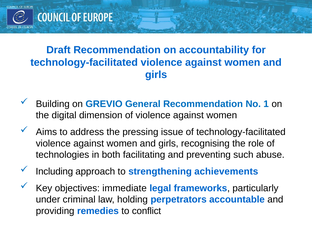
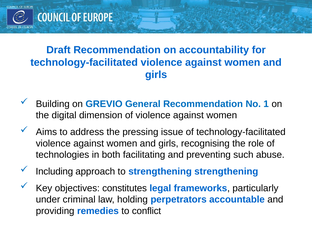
strengthening achievements: achievements -> strengthening
immediate: immediate -> constitutes
